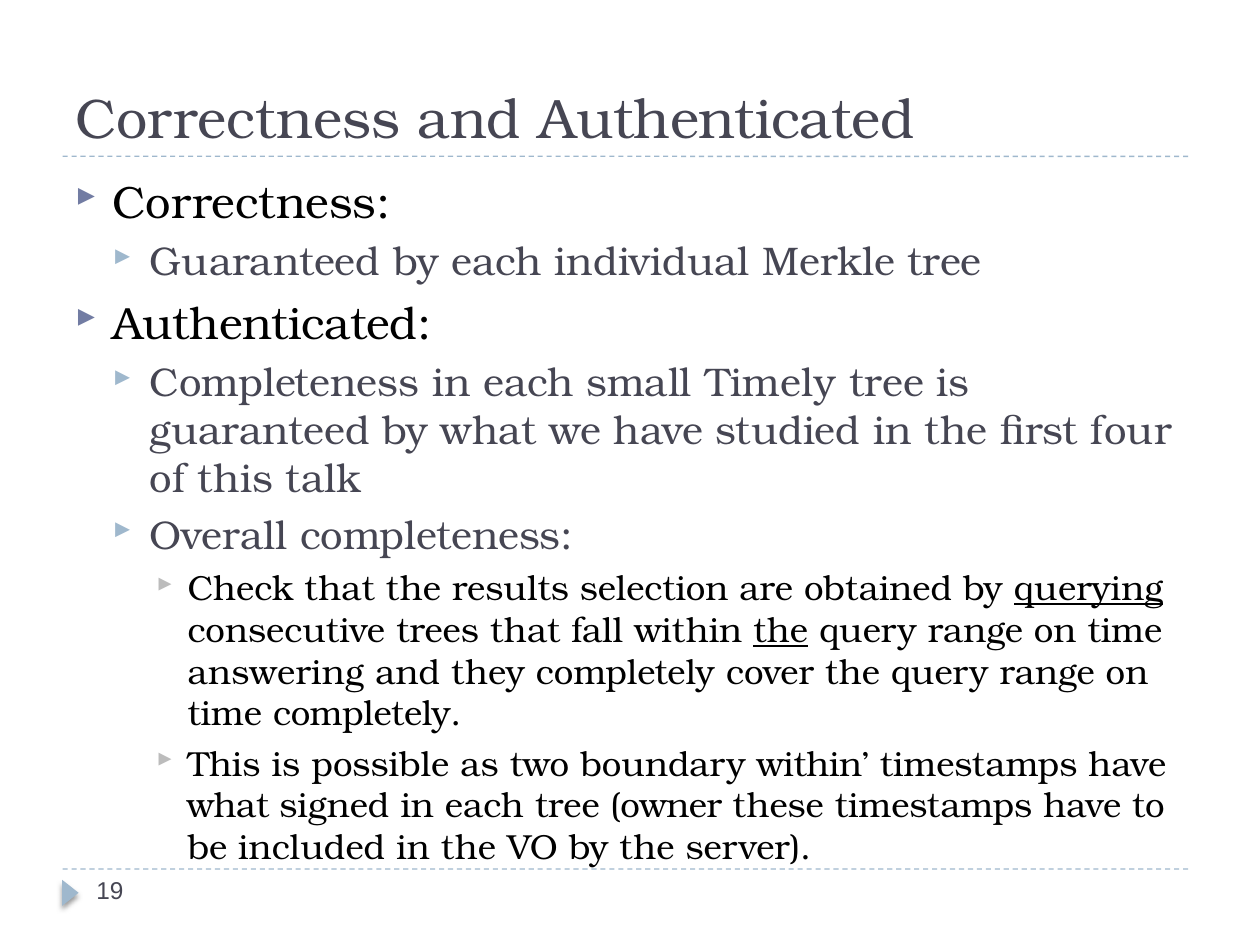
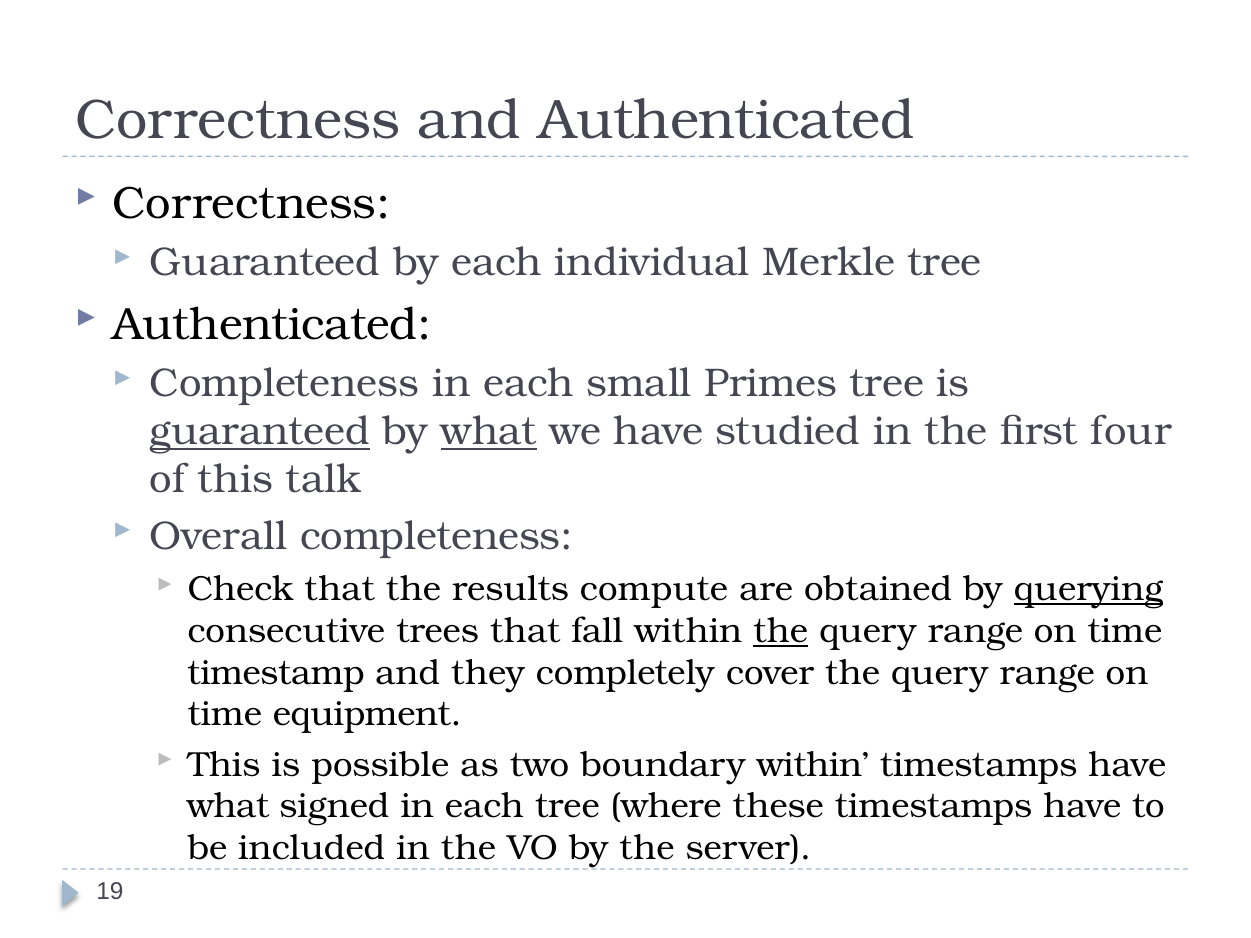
Timely: Timely -> Primes
guaranteed at (260, 432) underline: none -> present
what at (489, 432) underline: none -> present
selection: selection -> compute
answering: answering -> timestamp
time completely: completely -> equipment
owner: owner -> where
